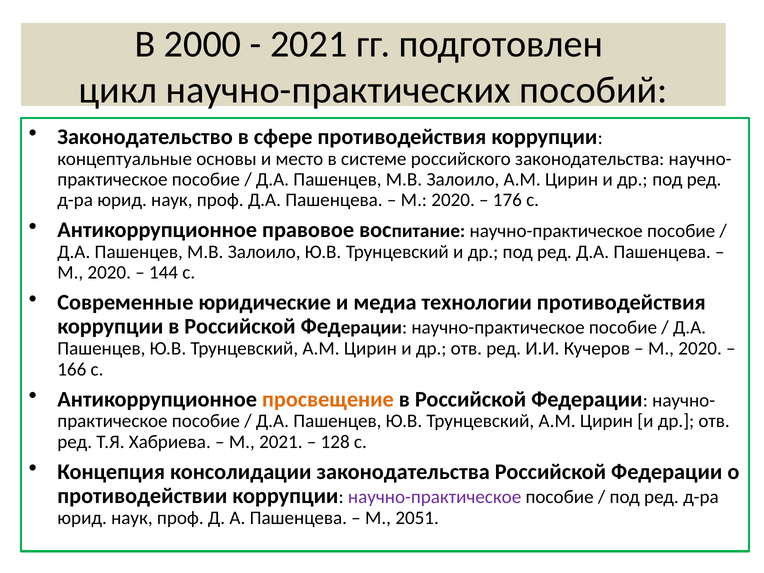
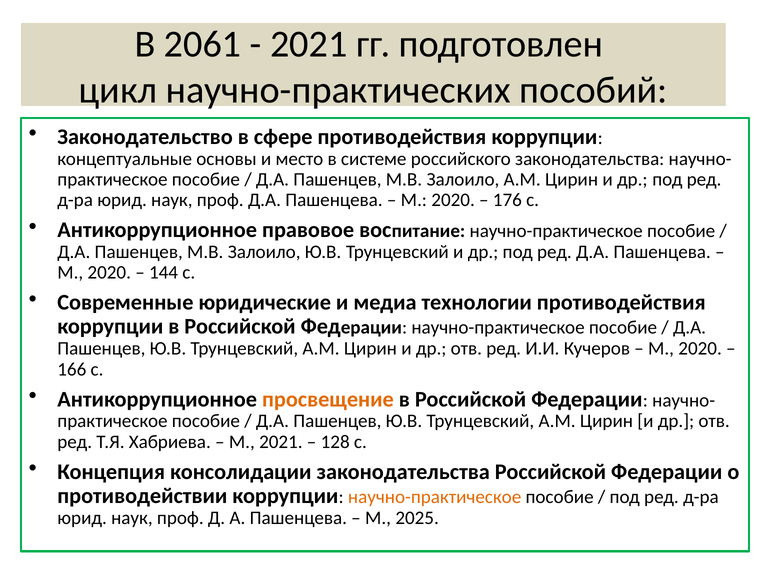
2000: 2000 -> 2061
научно-практическое at (435, 497) colour: purple -> orange
2051: 2051 -> 2025
